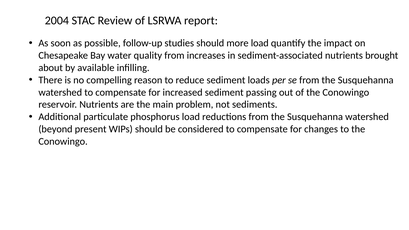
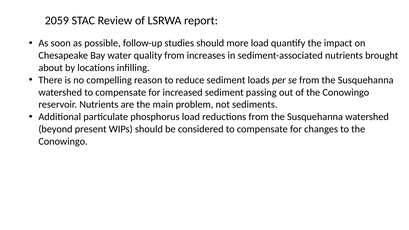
2004: 2004 -> 2059
available: available -> locations
